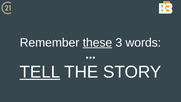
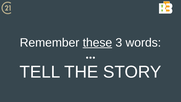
TELL underline: present -> none
